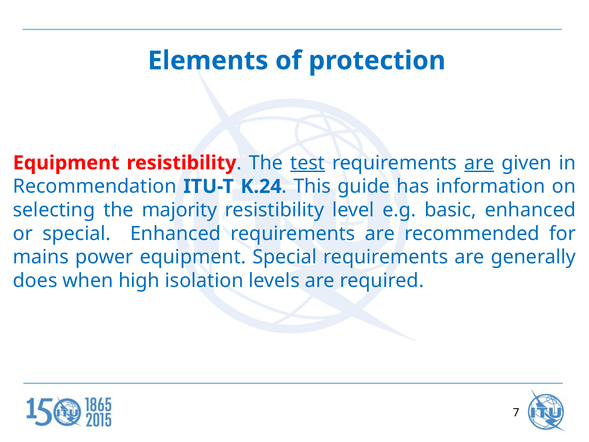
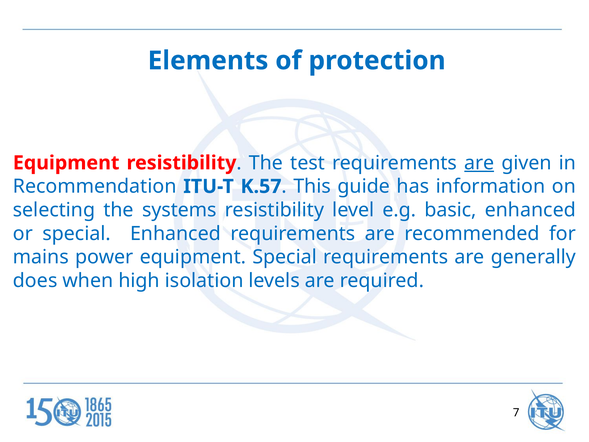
test underline: present -> none
K.24: K.24 -> K.57
majority: majority -> systems
